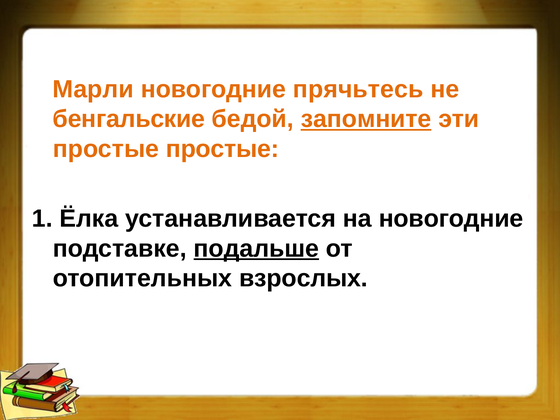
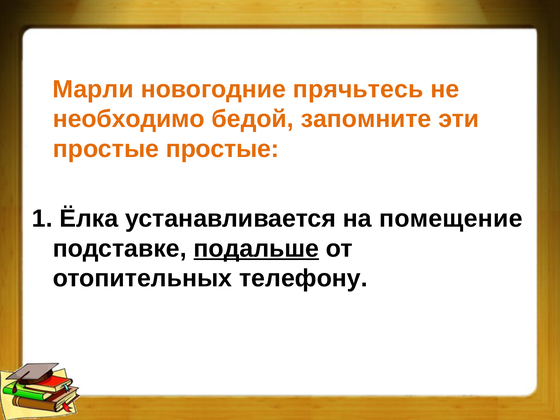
бенгальские: бенгальские -> необходимо
запомните underline: present -> none
на новогодние: новогодние -> помещение
взрослых: взрослых -> телефону
